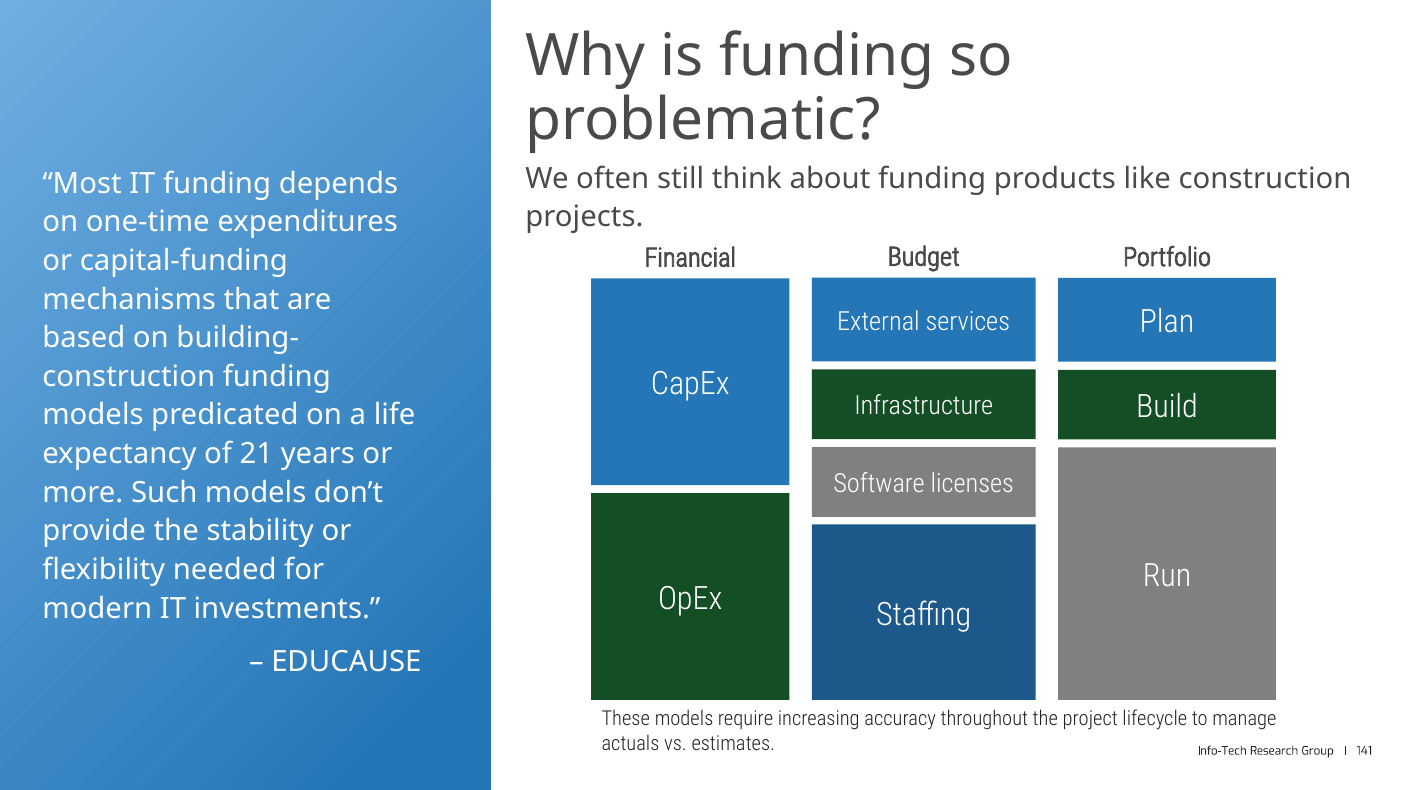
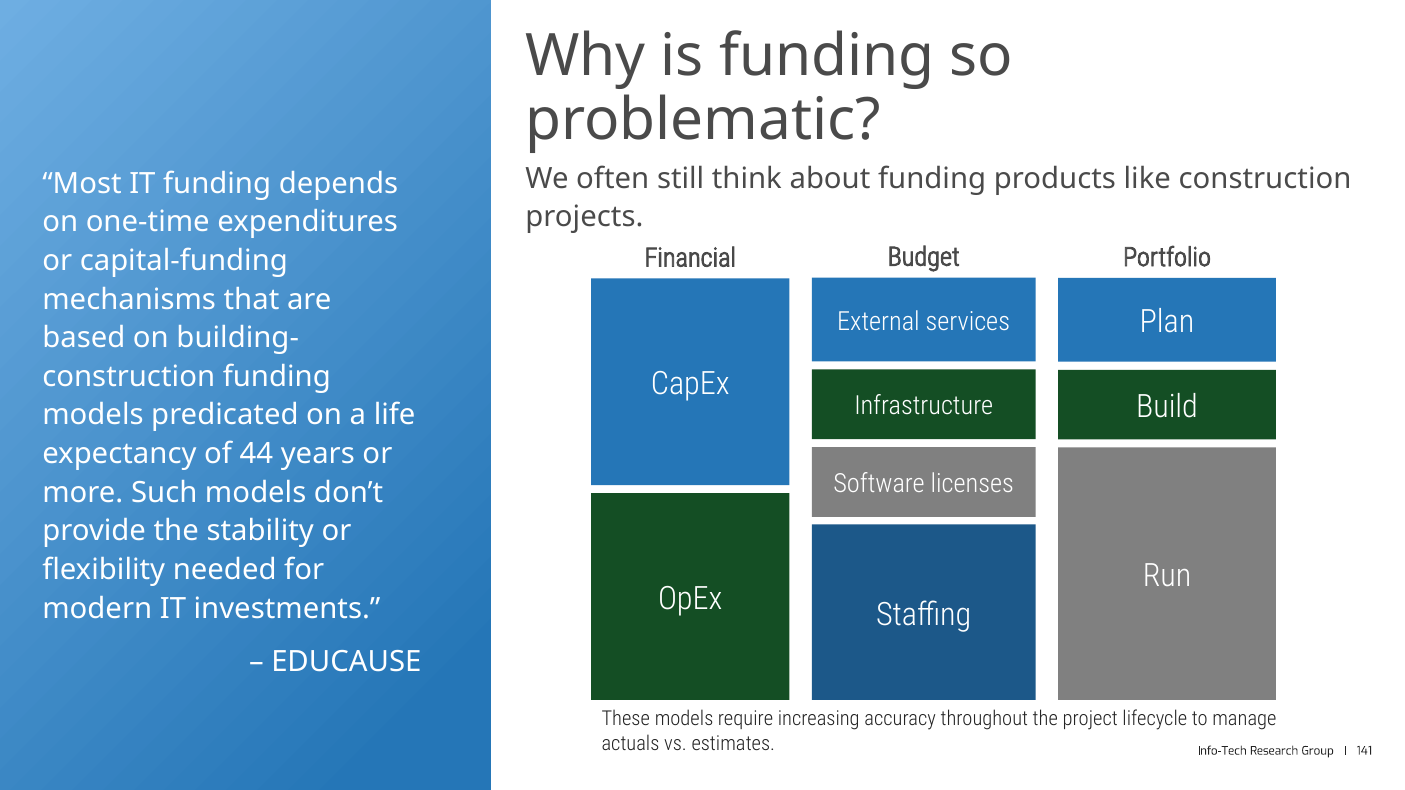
21: 21 -> 44
